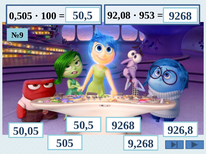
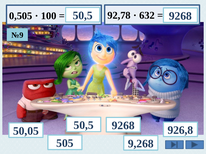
92,08: 92,08 -> 92,78
953: 953 -> 632
